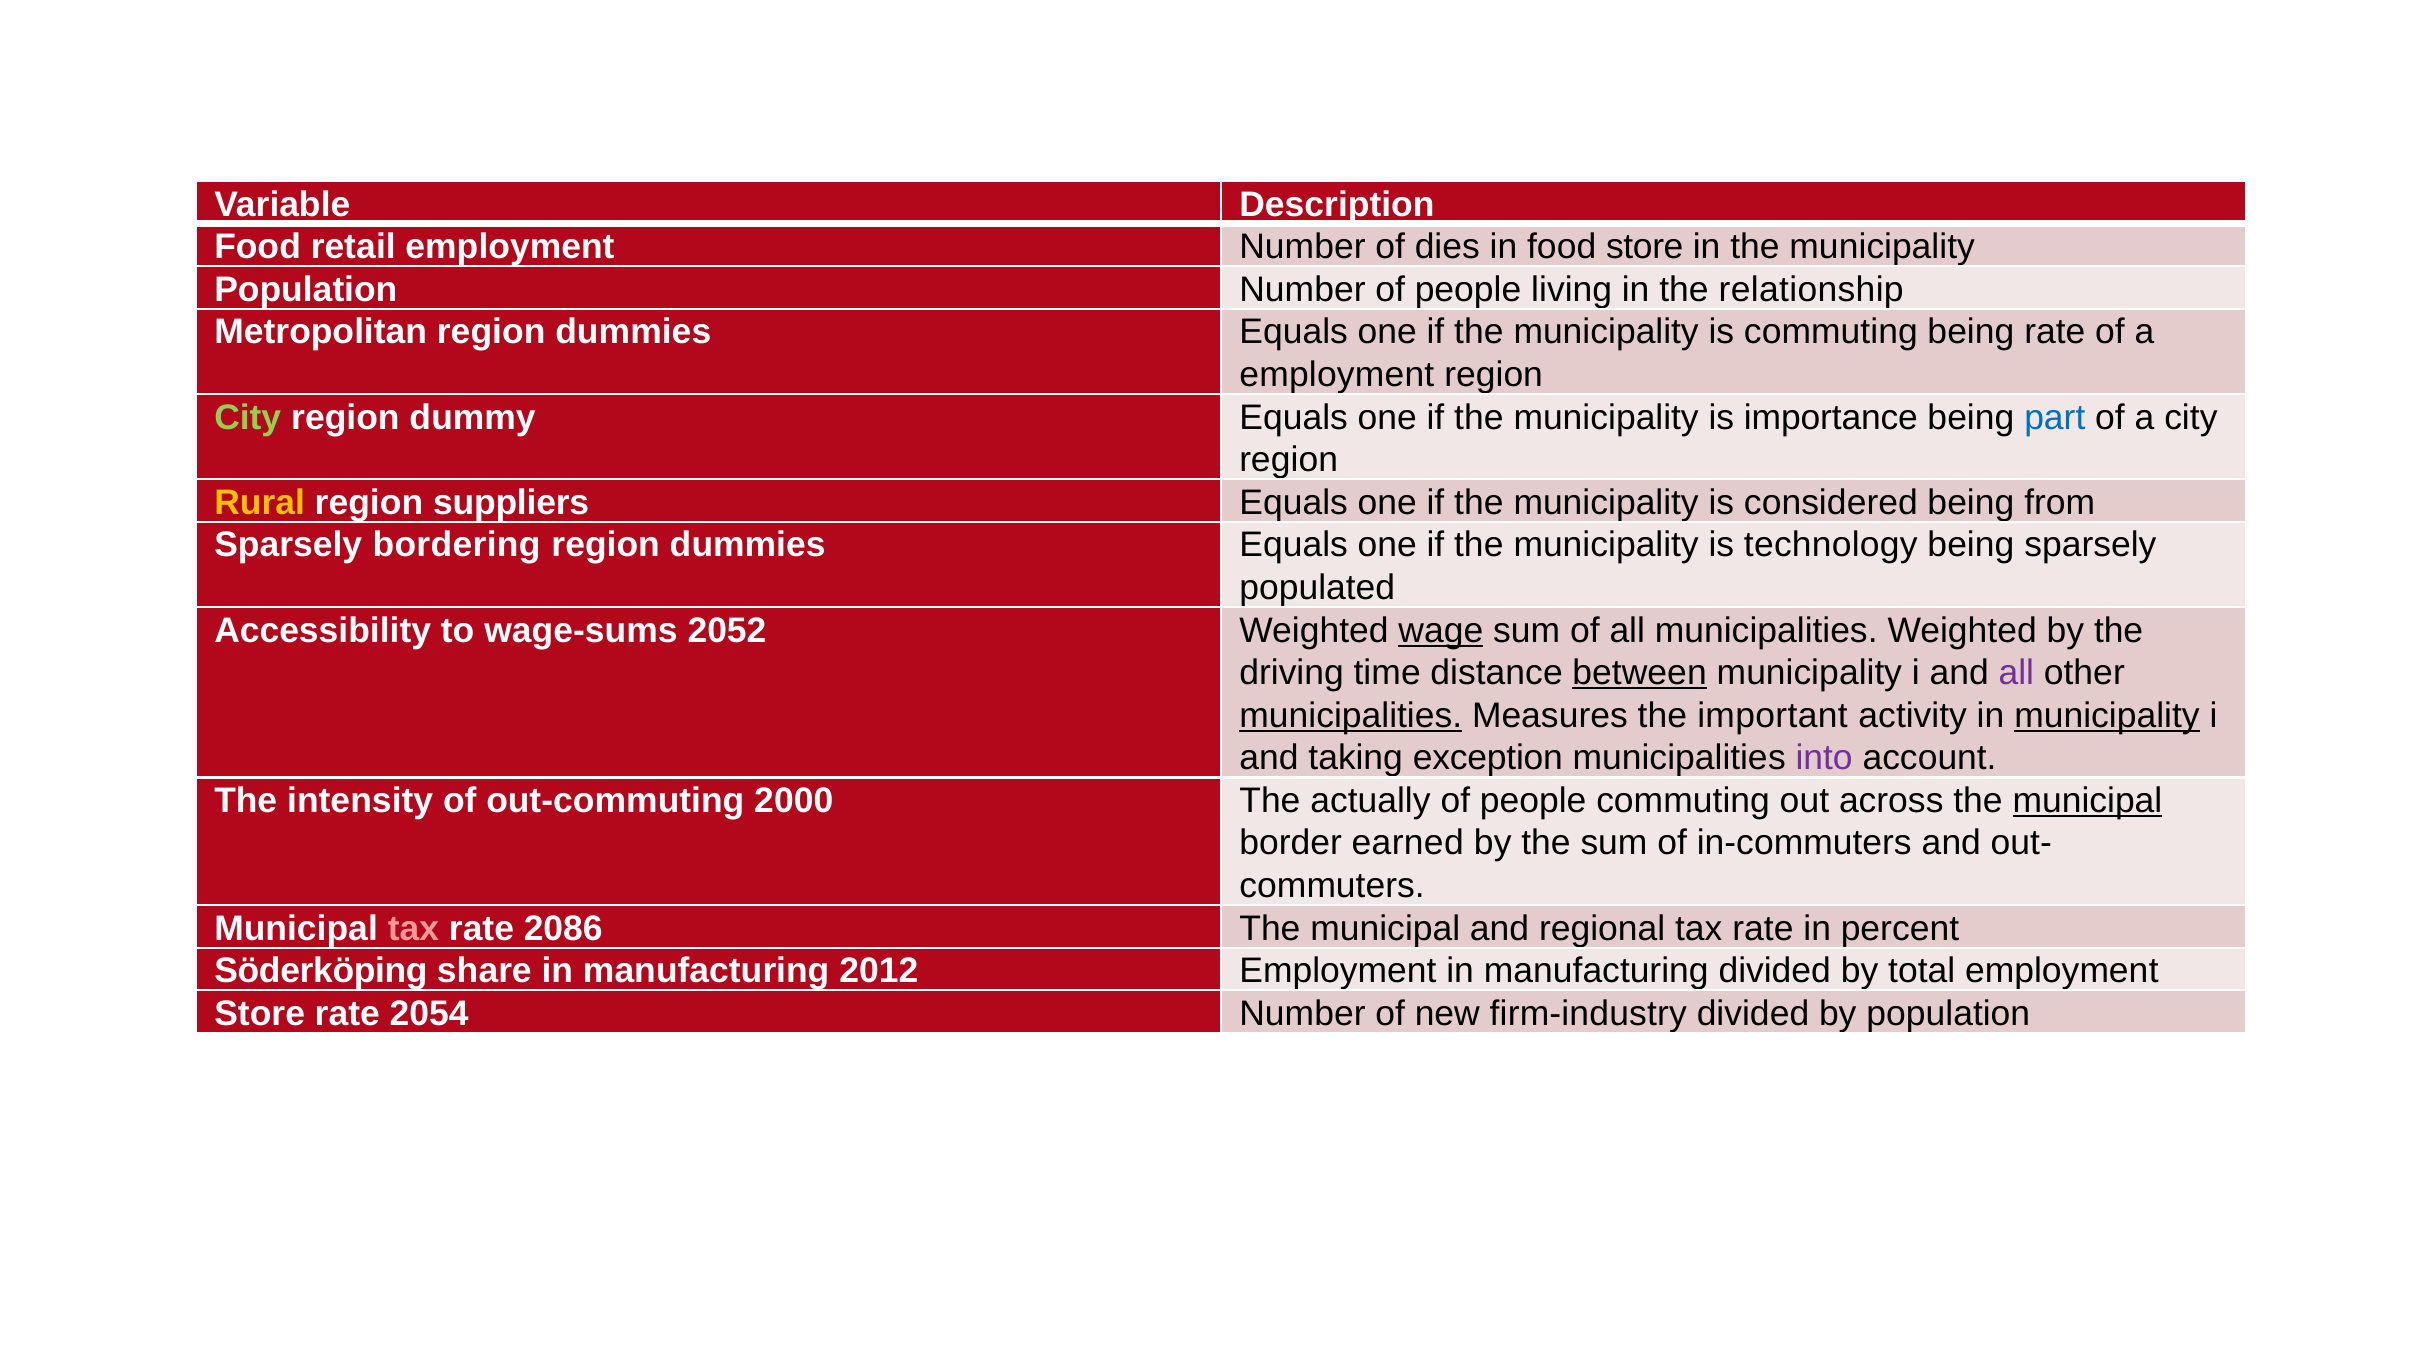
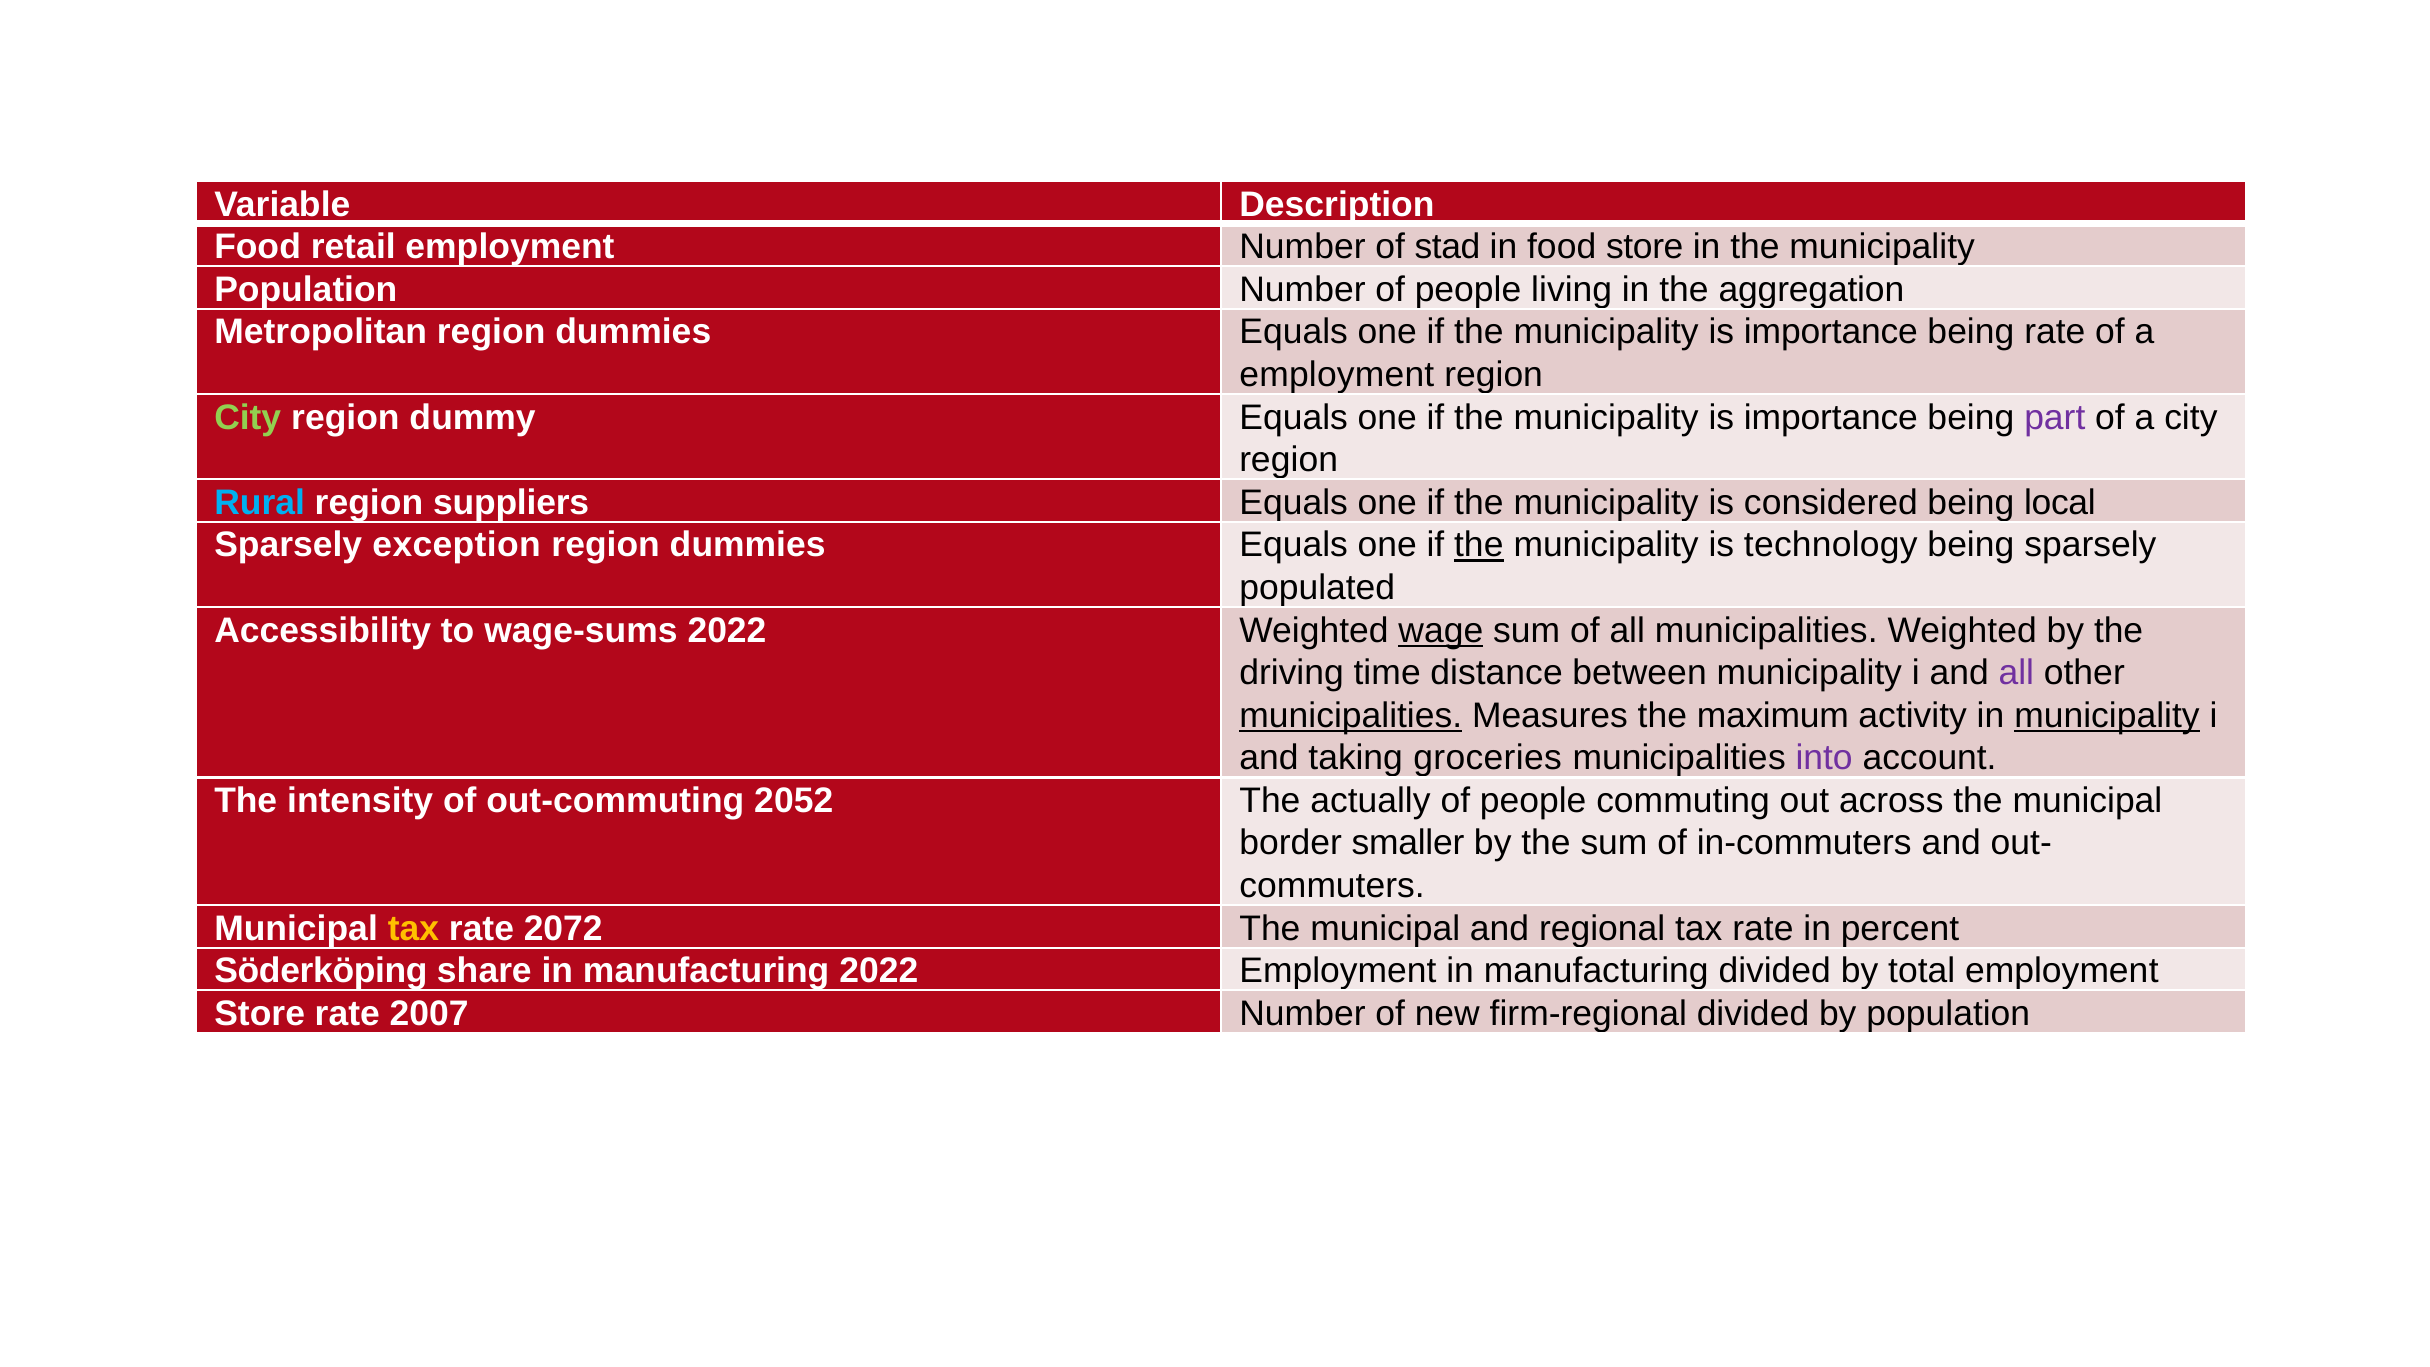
dies: dies -> stad
relationship: relationship -> aggregation
commuting at (1831, 332): commuting -> importance
part colour: blue -> purple
Rural colour: yellow -> light blue
from: from -> local
bordering: bordering -> exception
the at (1479, 545) underline: none -> present
wage-sums 2052: 2052 -> 2022
between underline: present -> none
important: important -> maximum
exception: exception -> groceries
2000: 2000 -> 2052
municipal at (2087, 801) underline: present -> none
earned: earned -> smaller
tax at (413, 928) colour: pink -> yellow
2086: 2086 -> 2072
manufacturing 2012: 2012 -> 2022
2054: 2054 -> 2007
firm-industry: firm-industry -> firm-regional
